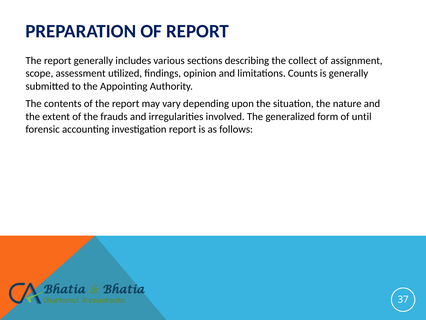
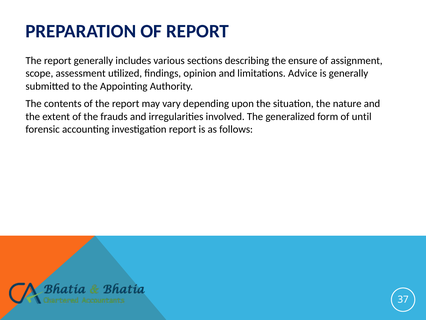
collect: collect -> ensure
Counts: Counts -> Advice
